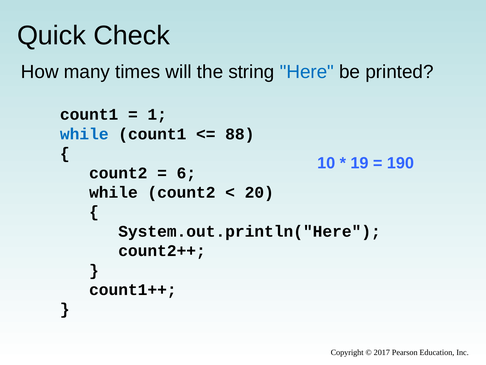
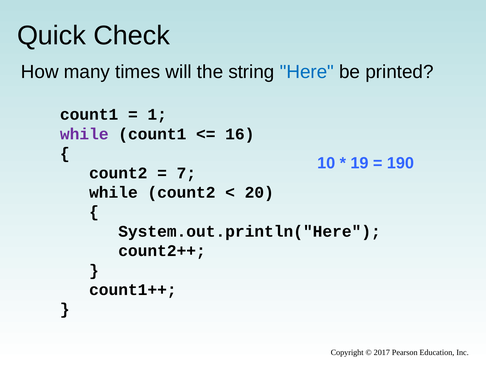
while at (84, 134) colour: blue -> purple
88: 88 -> 16
6: 6 -> 7
